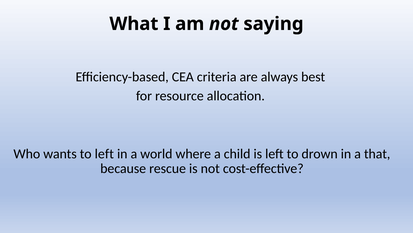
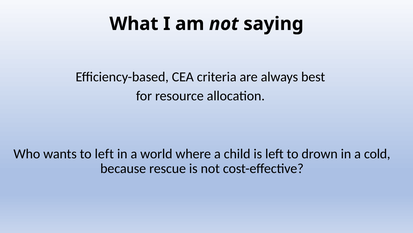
that: that -> cold
